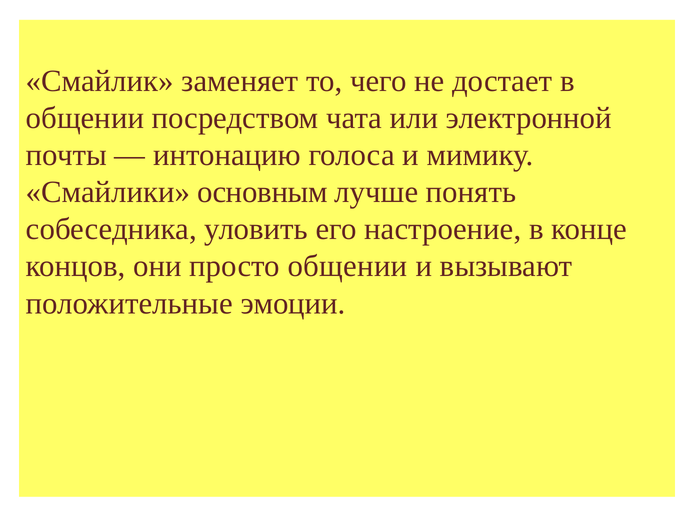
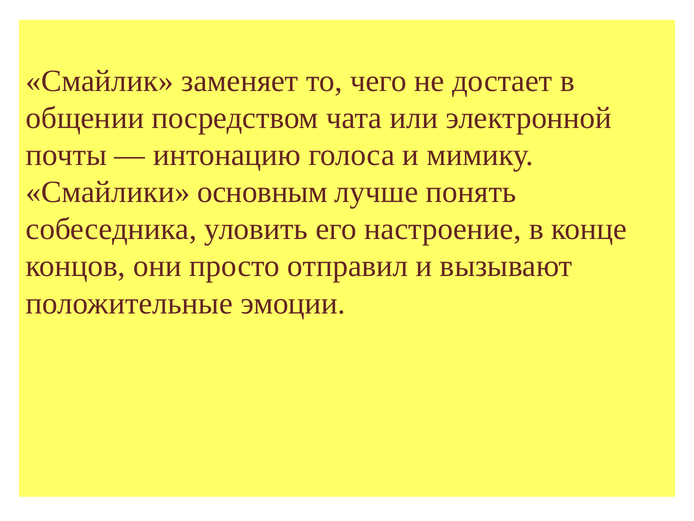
просто общении: общении -> отправил
